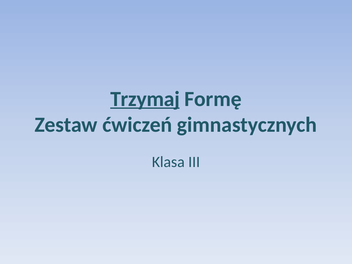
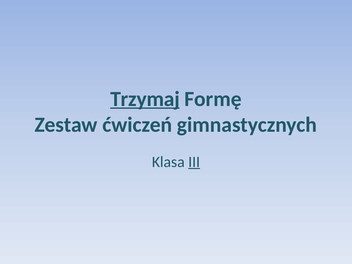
III underline: none -> present
